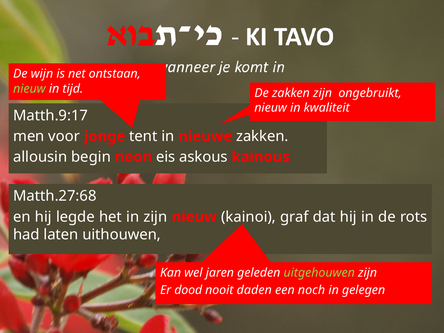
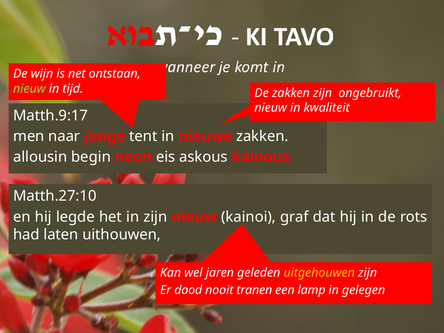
voor: voor -> naar
Matth.27:68: Matth.27:68 -> Matth.27:10
uitgehouwen colour: light green -> yellow
daden: daden -> tranen
noch: noch -> lamp
